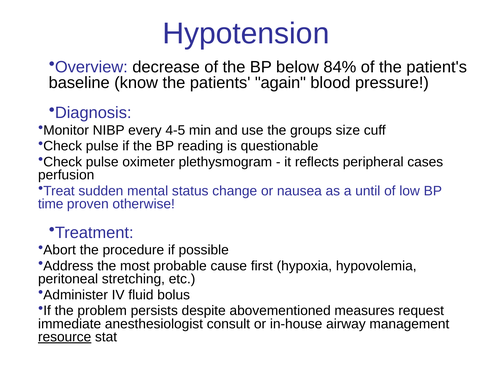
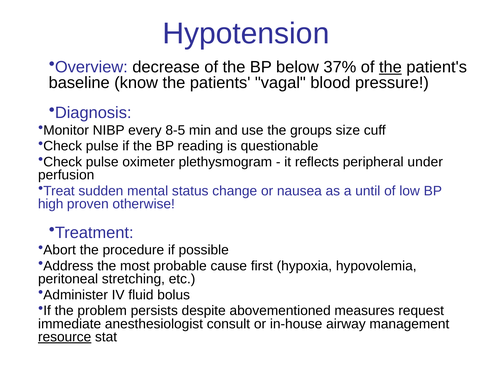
84%: 84% -> 37%
the at (390, 67) underline: none -> present
again: again -> vagal
4-5: 4-5 -> 8-5
cases: cases -> under
time: time -> high
